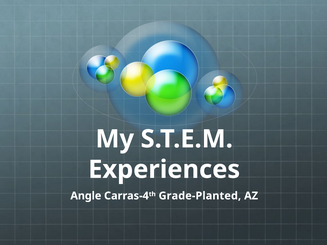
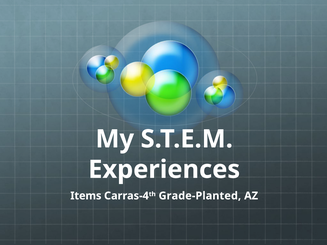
Angle: Angle -> Items
